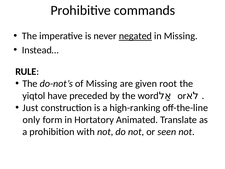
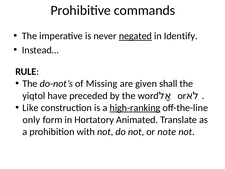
in Missing: Missing -> Identify
root: root -> shall
Just: Just -> Like
high-ranking underline: none -> present
seen: seen -> note
